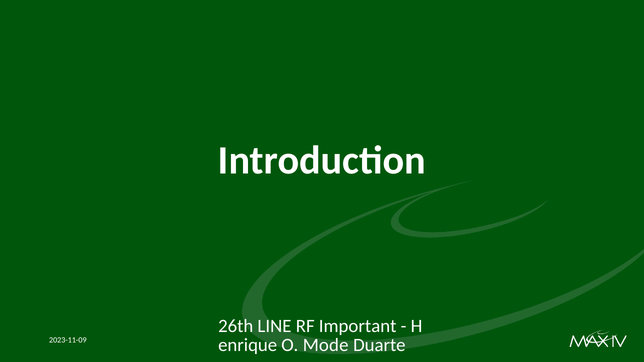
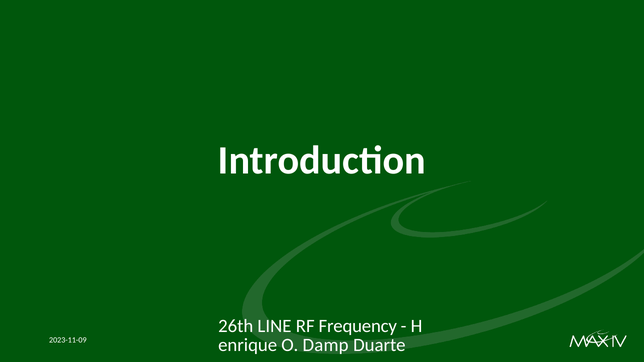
Important: Important -> Frequency
Mode: Mode -> Damp
